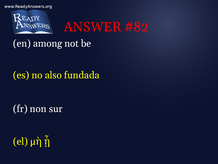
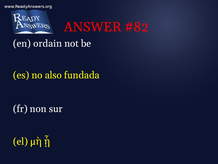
among: among -> ordain
